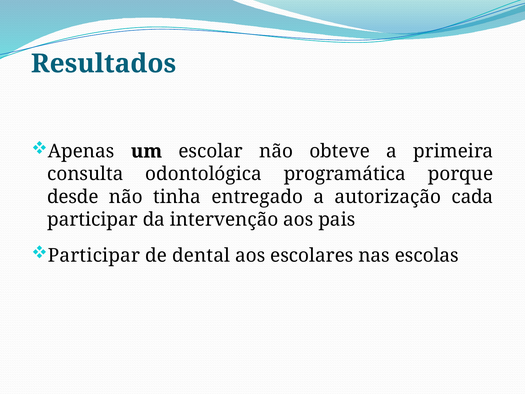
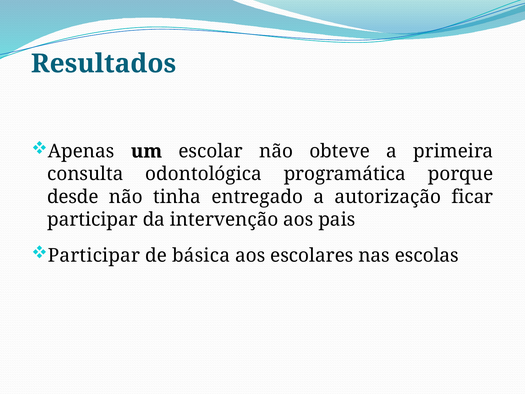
cada: cada -> ficar
dental: dental -> básica
